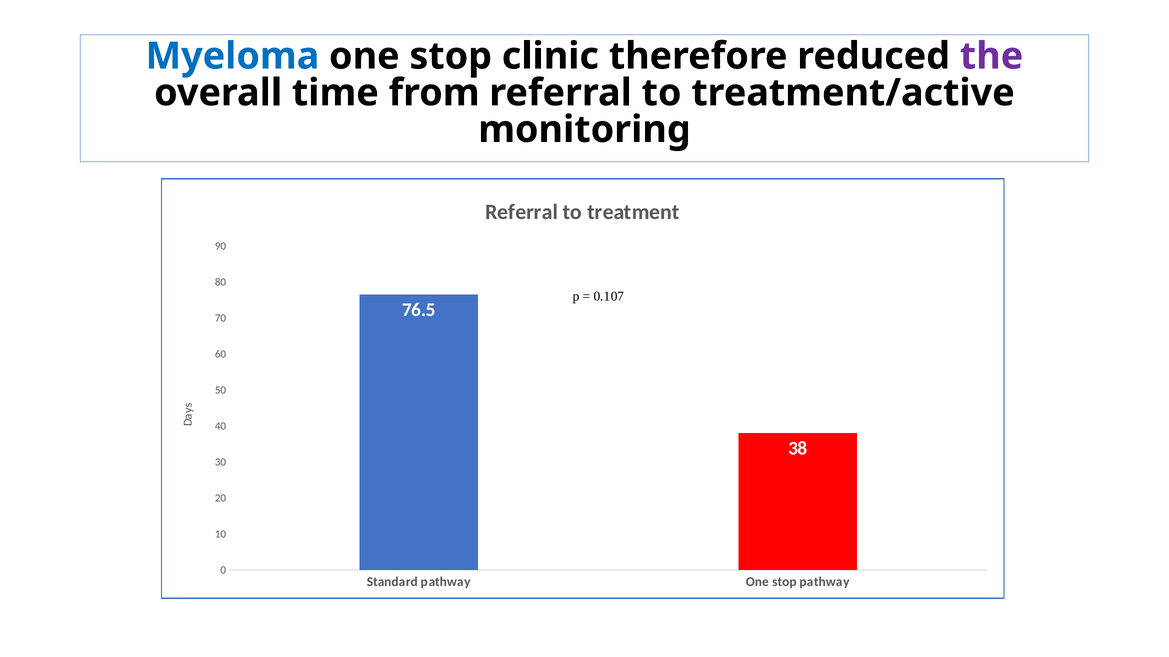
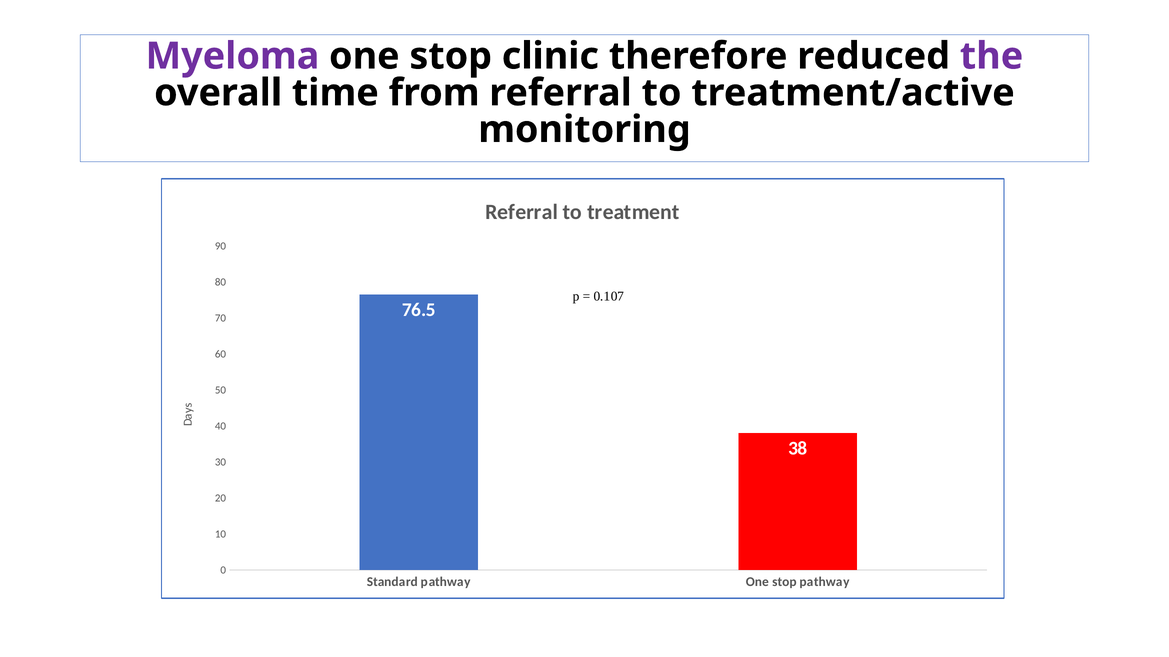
Myeloma colour: blue -> purple
